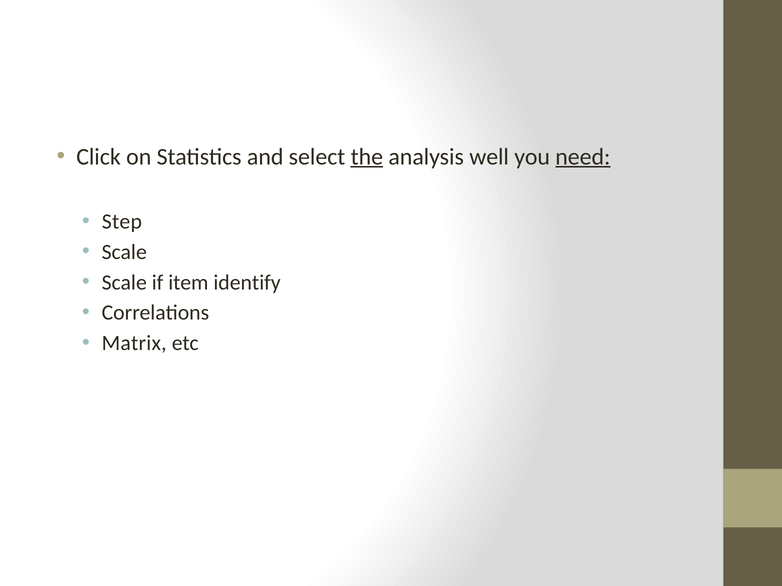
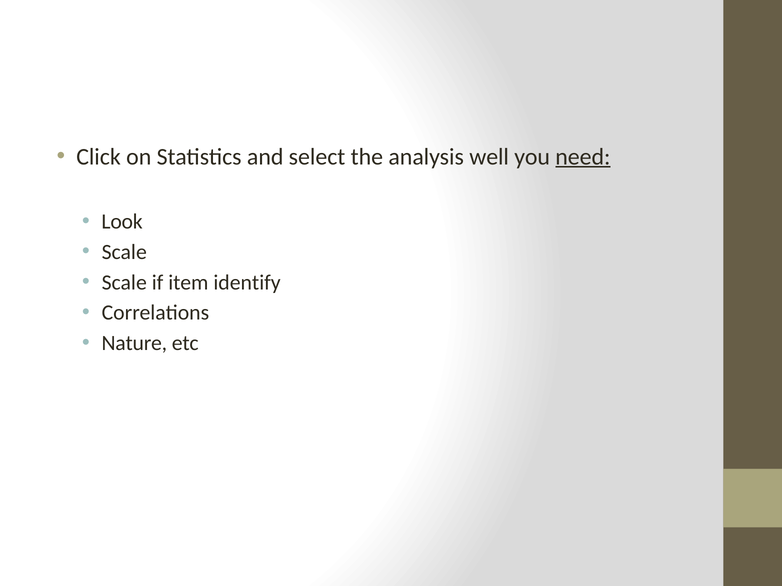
the underline: present -> none
Step: Step -> Look
Matrix: Matrix -> Nature
